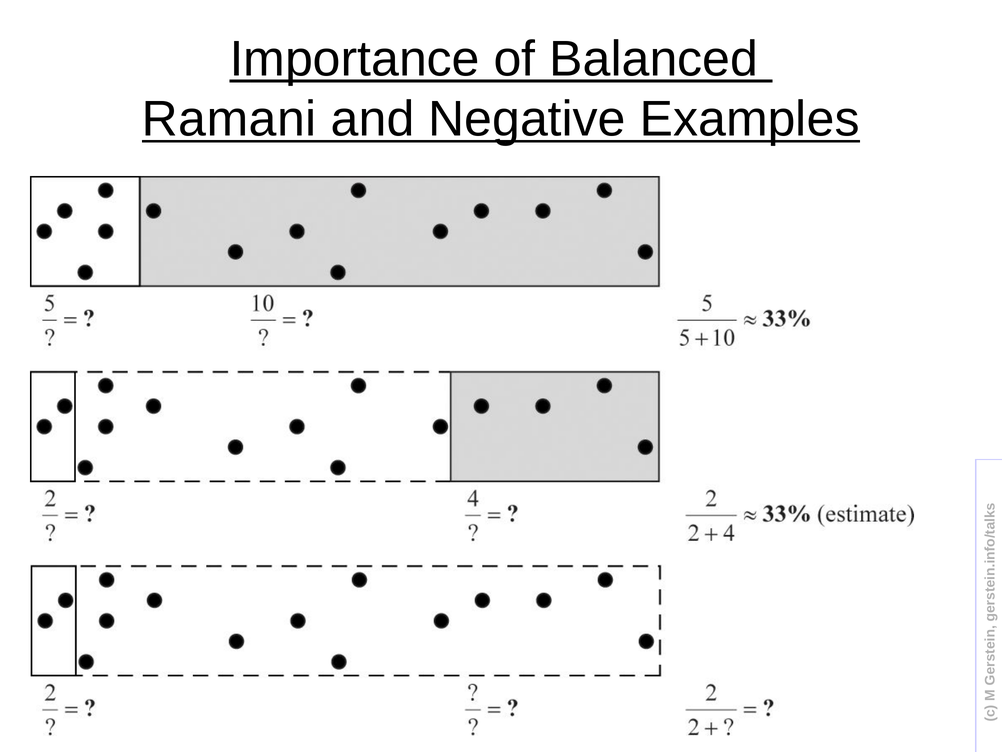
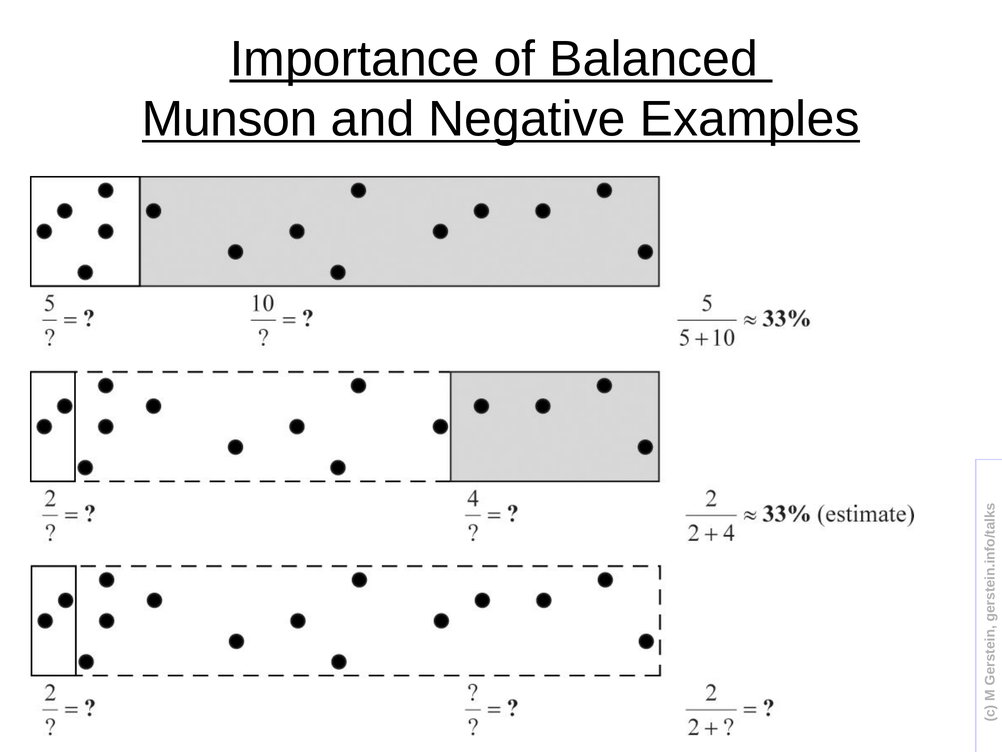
Ramani: Ramani -> Munson
